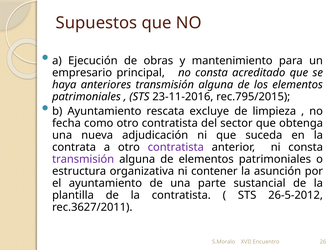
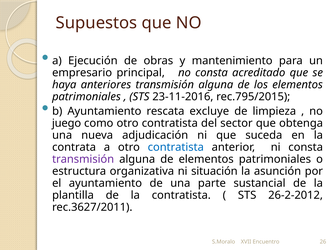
fecha: fecha -> juego
contratista at (176, 147) colour: purple -> blue
contener: contener -> situación
26-5-2012: 26-5-2012 -> 26-2-2012
